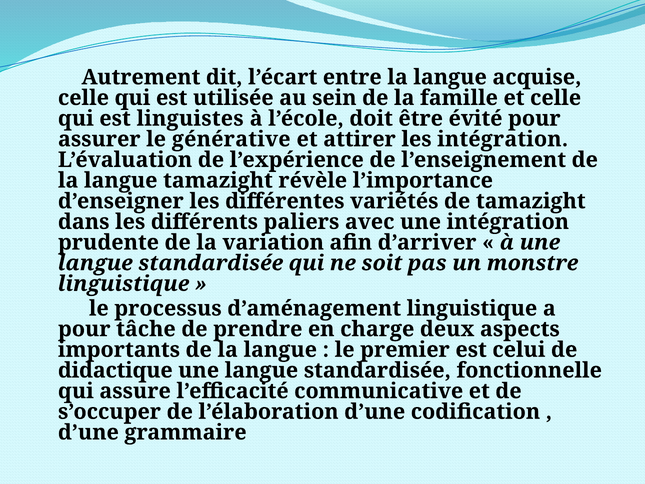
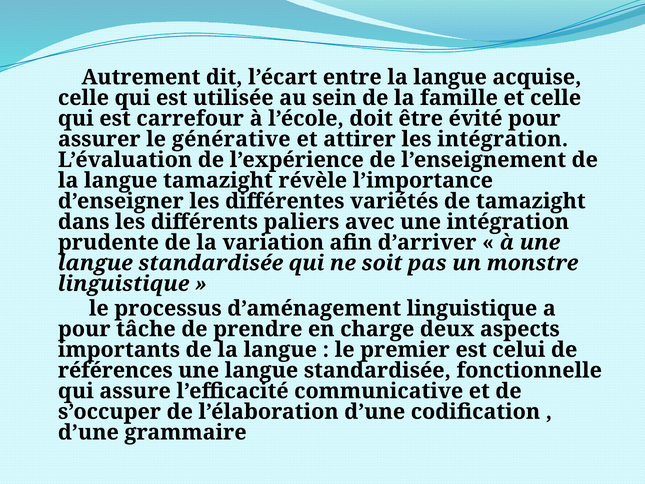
linguistes: linguistes -> carrefour
didactique: didactique -> références
